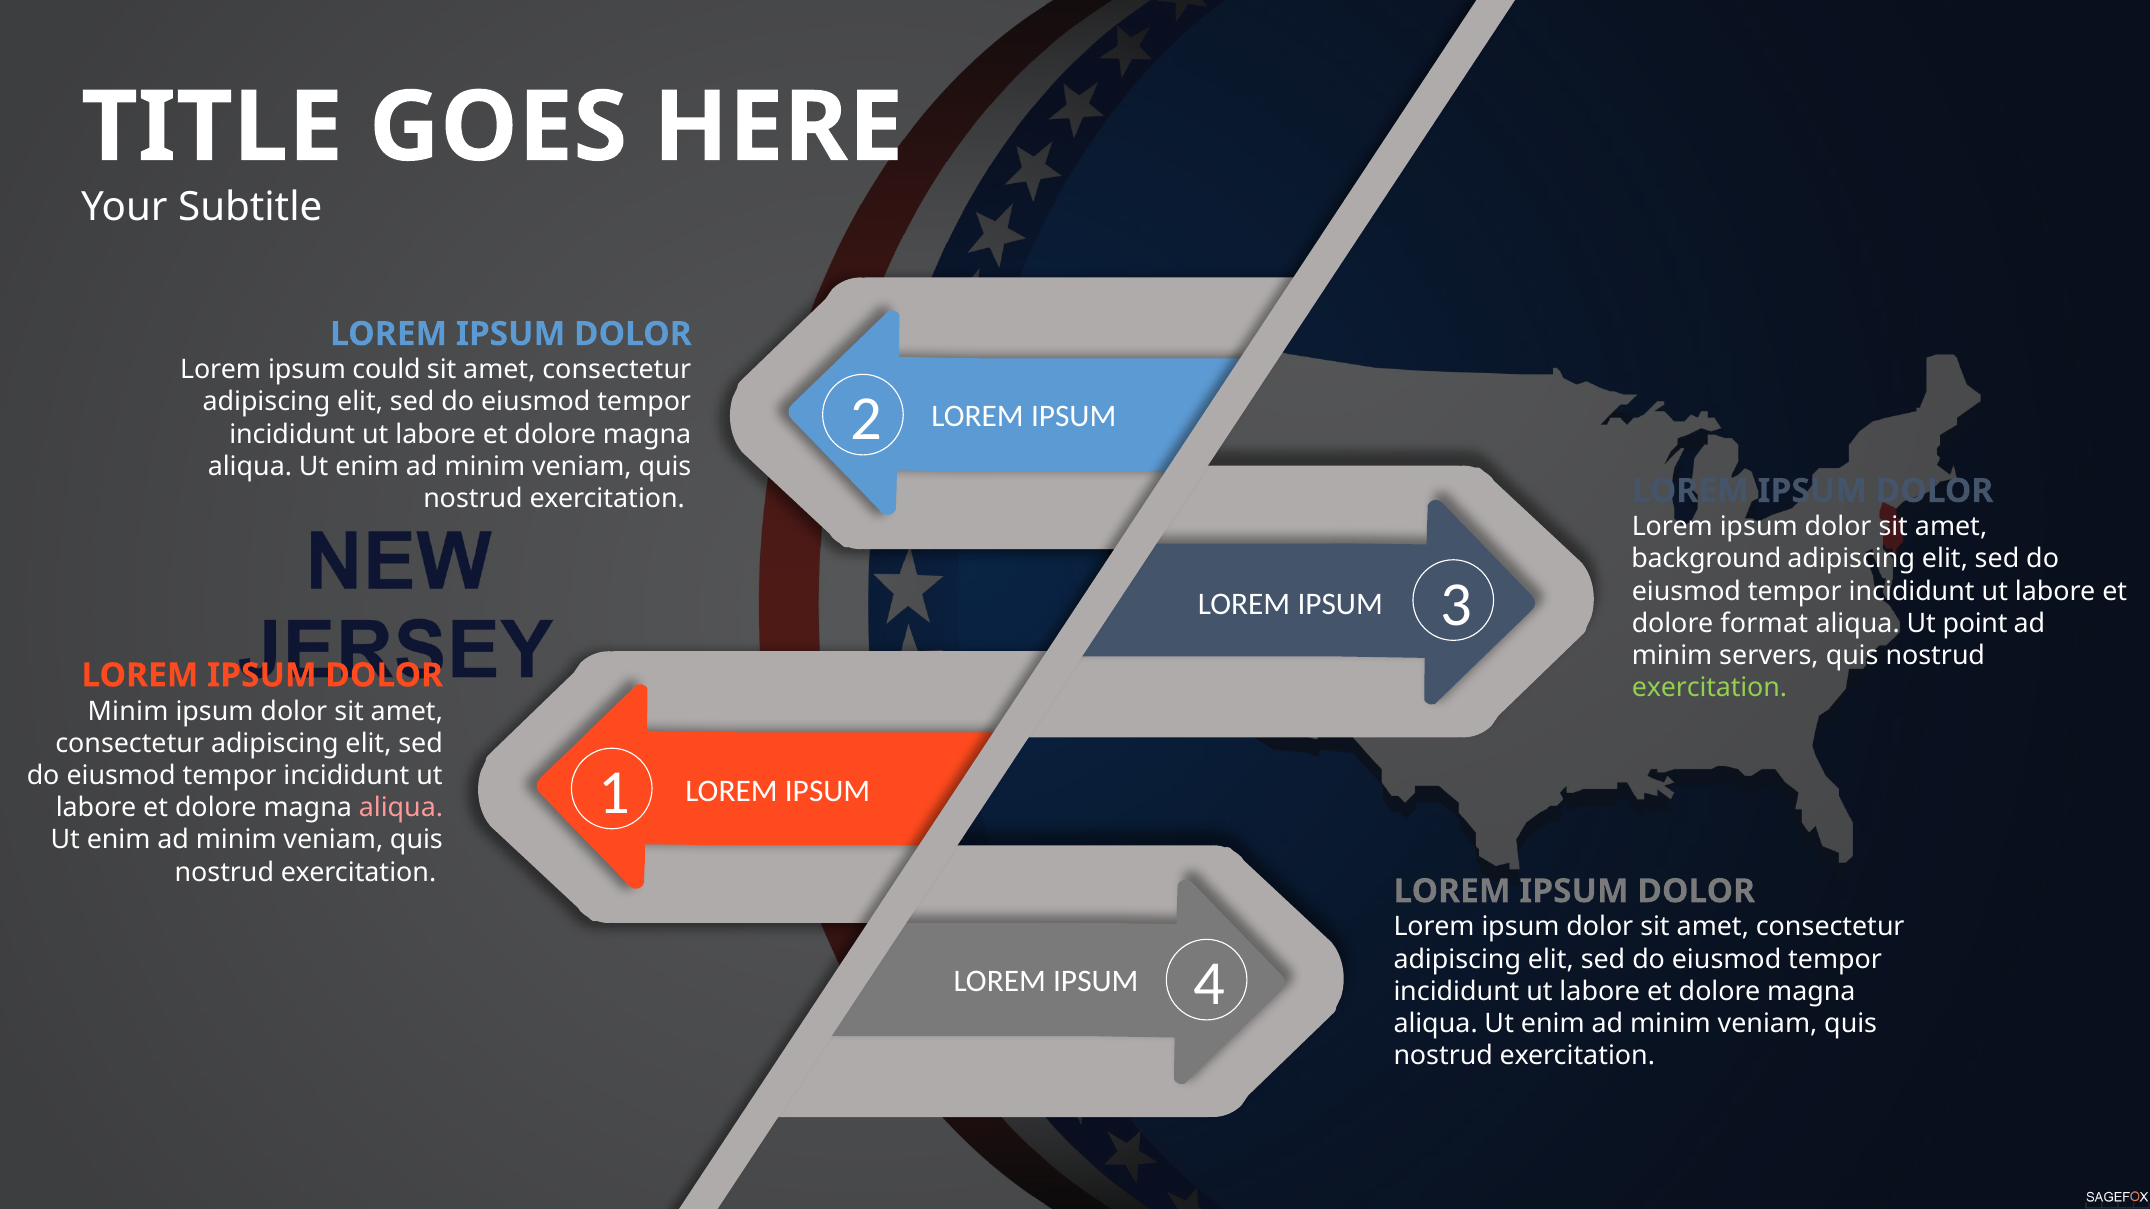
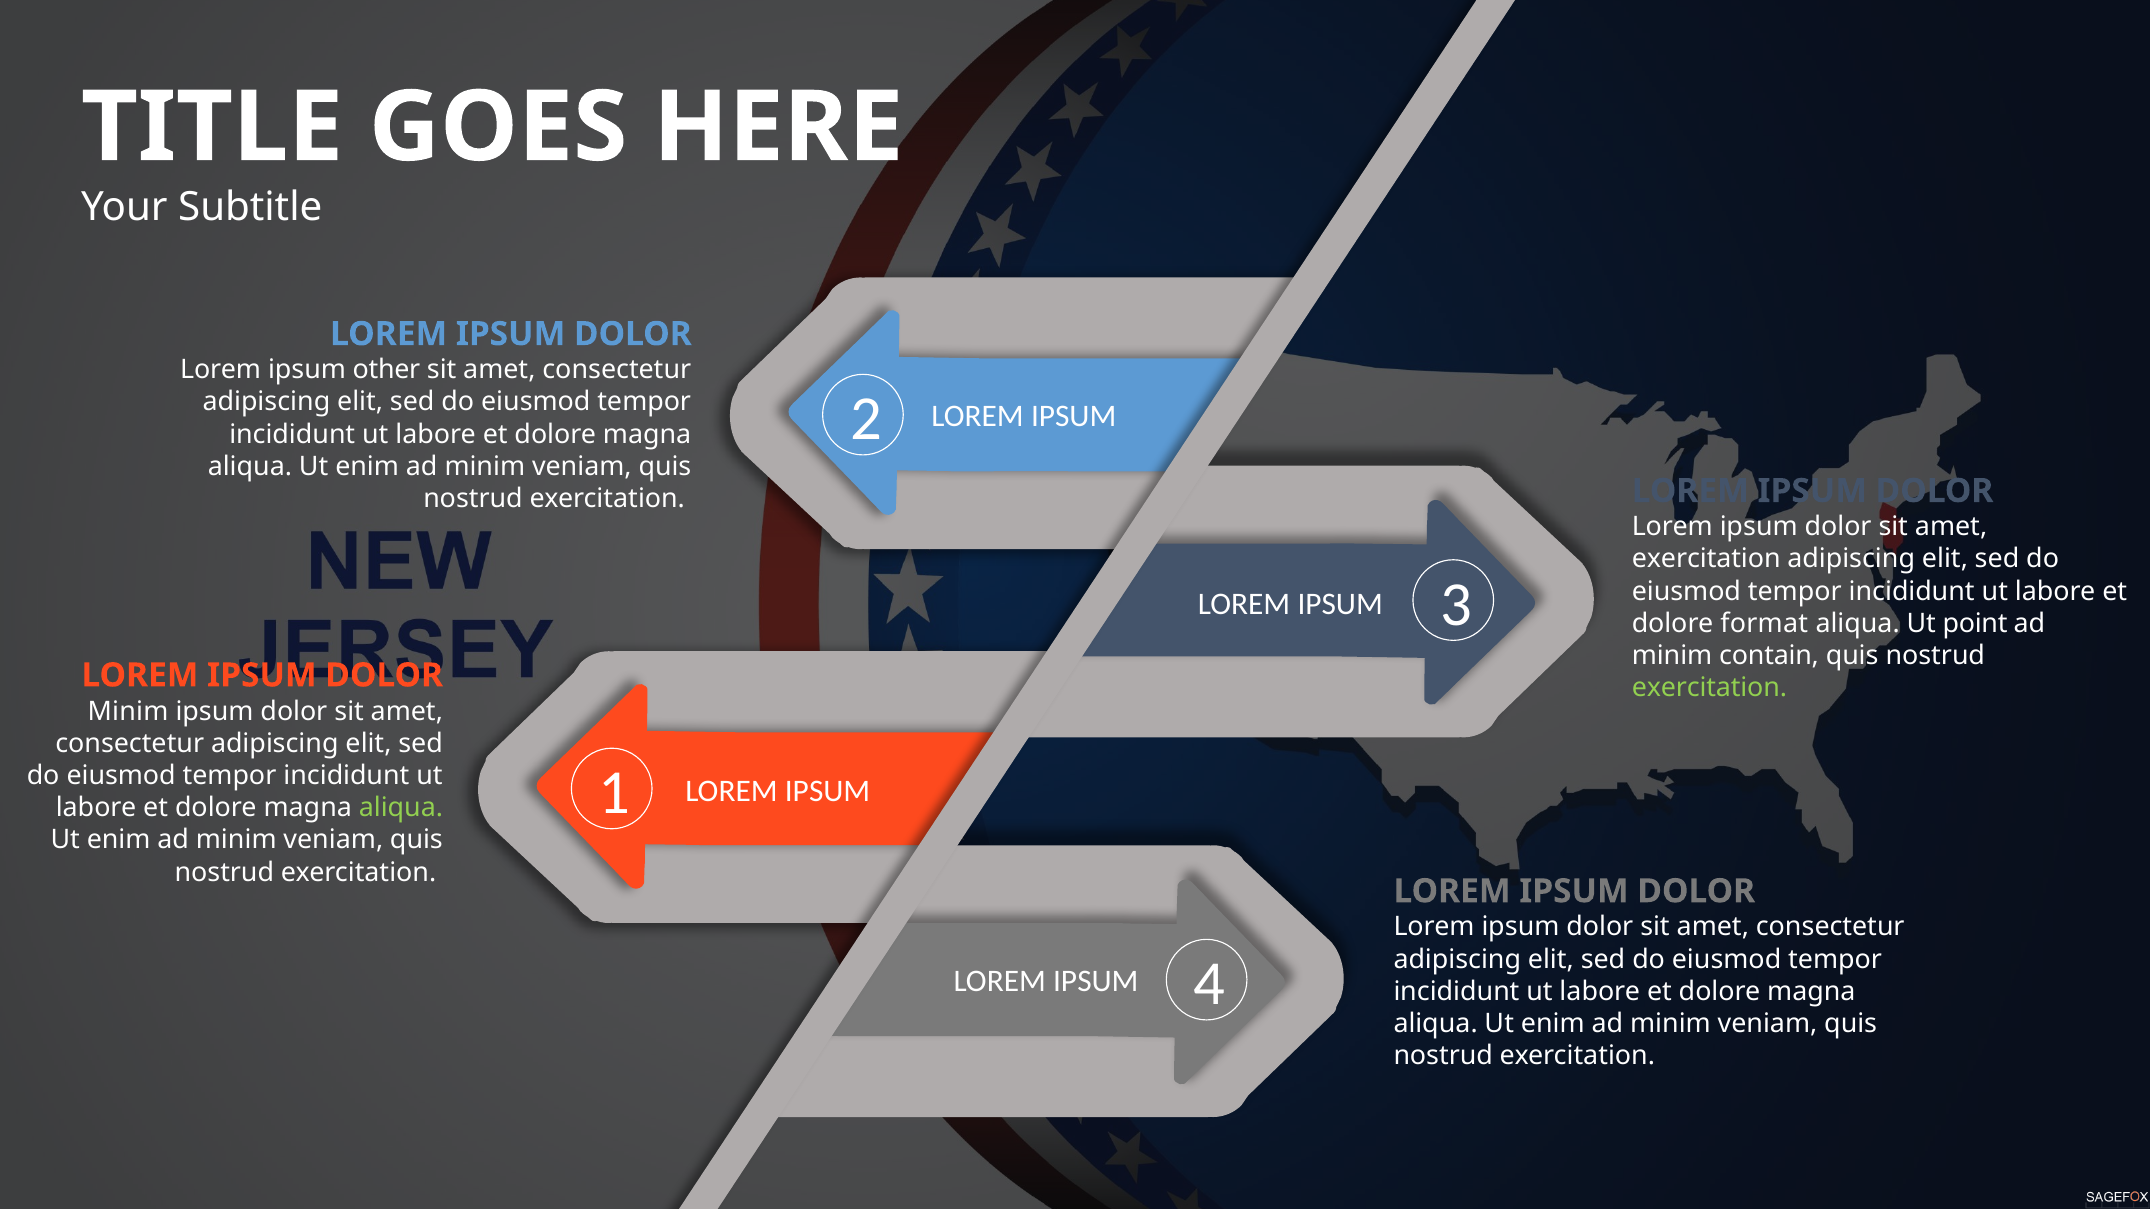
could: could -> other
background at (1706, 559): background -> exercitation
servers: servers -> contain
aliqua at (401, 808) colour: pink -> light green
